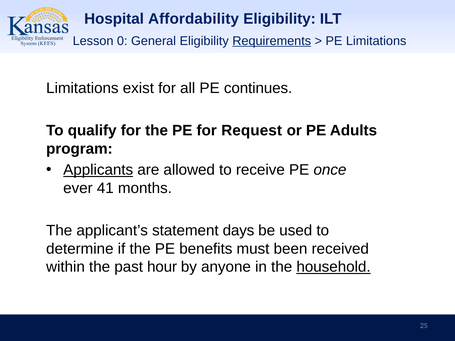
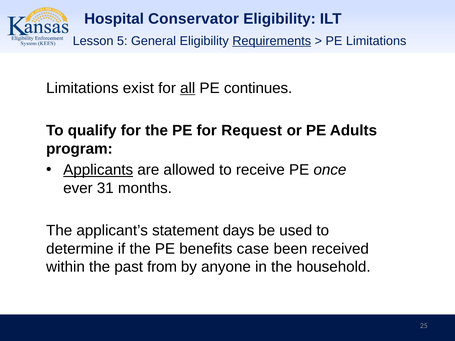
Affordability: Affordability -> Conservator
0: 0 -> 5
all underline: none -> present
41: 41 -> 31
must: must -> case
hour: hour -> from
household underline: present -> none
